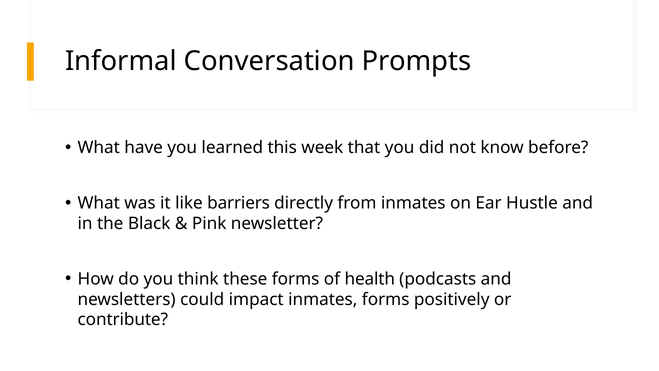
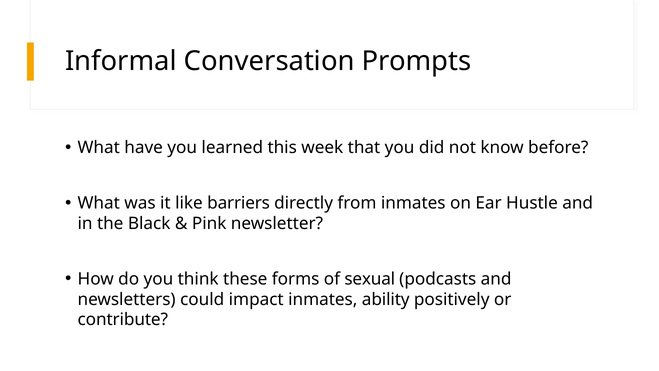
health: health -> sexual
inmates forms: forms -> ability
